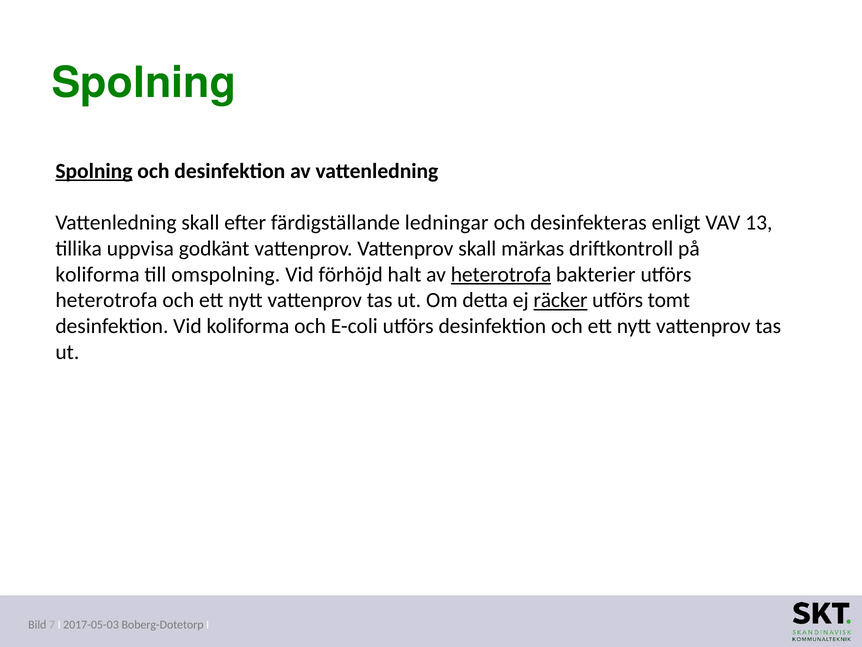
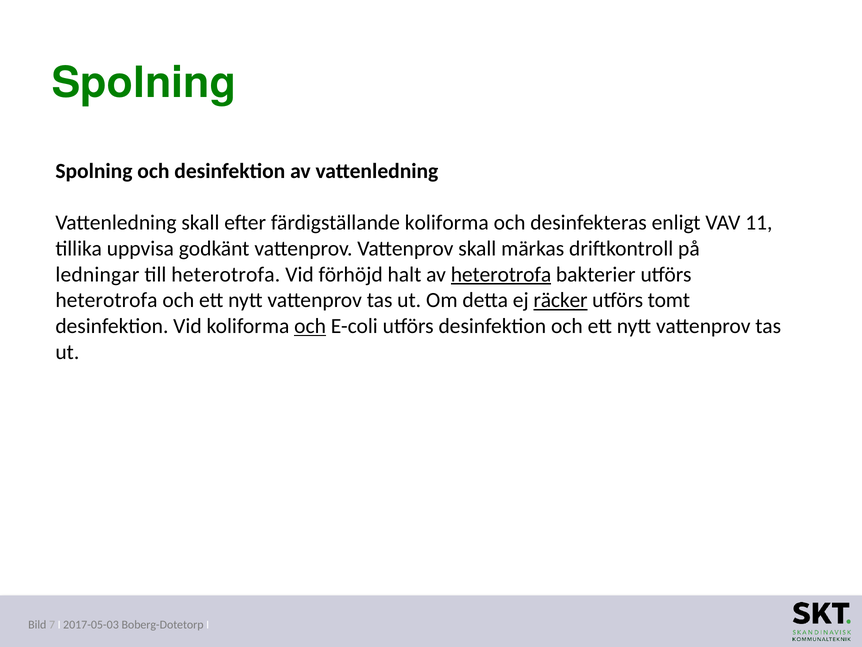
Spolning at (94, 171) underline: present -> none
färdigställande ledningar: ledningar -> koliforma
13: 13 -> 11
koliforma at (98, 274): koliforma -> ledningar
till omspolning: omspolning -> heterotrofa
och at (310, 326) underline: none -> present
